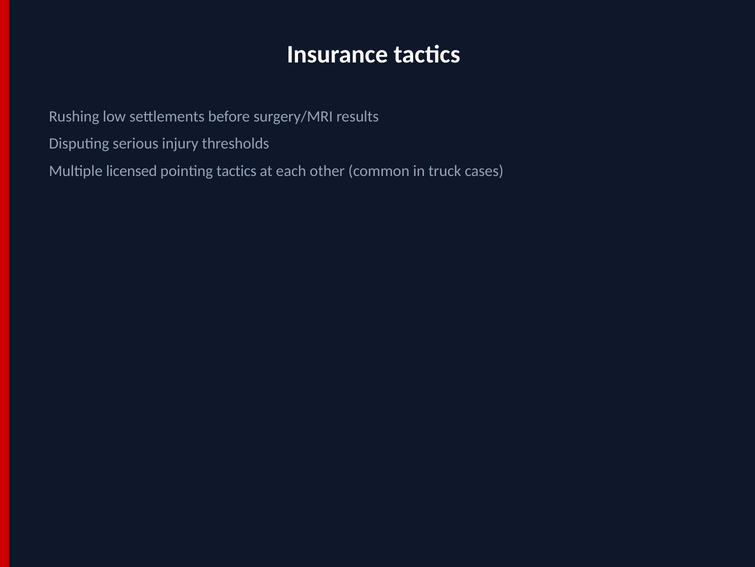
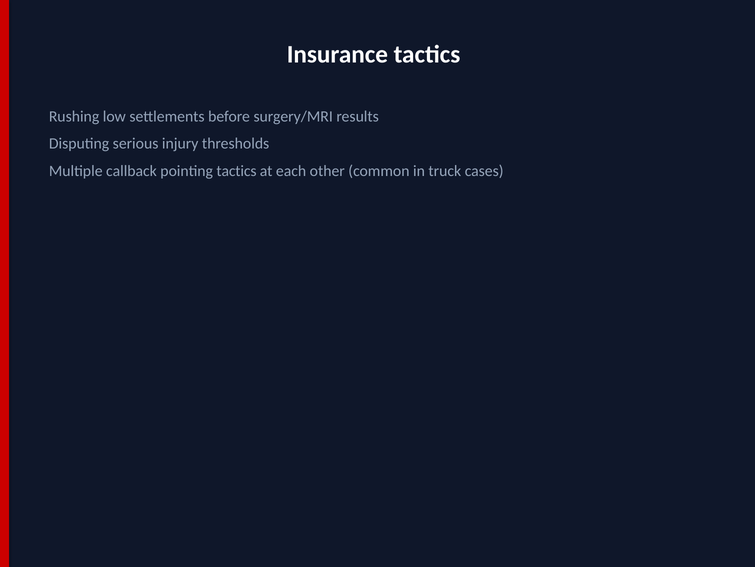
licensed: licensed -> callback
